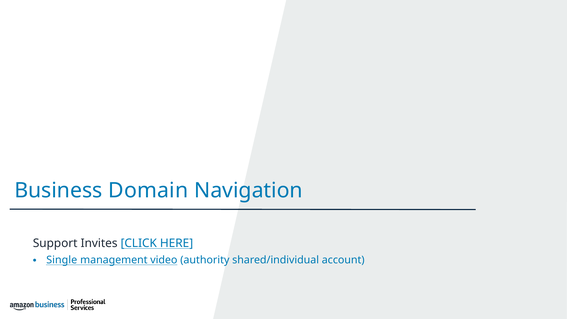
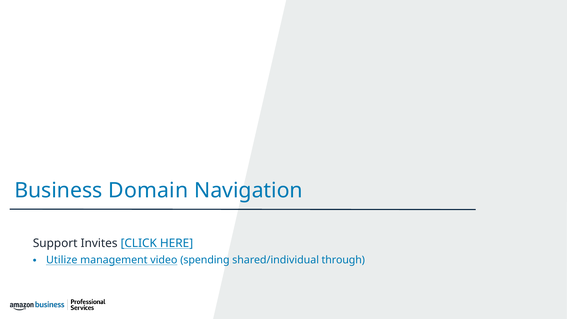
Single: Single -> Utilize
authority: authority -> spending
account: account -> through
